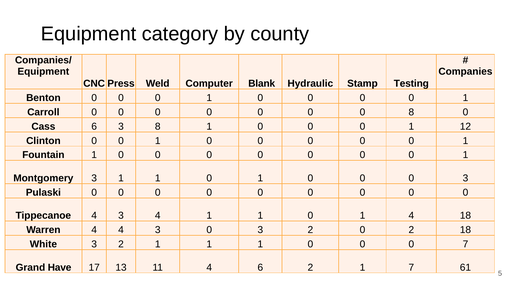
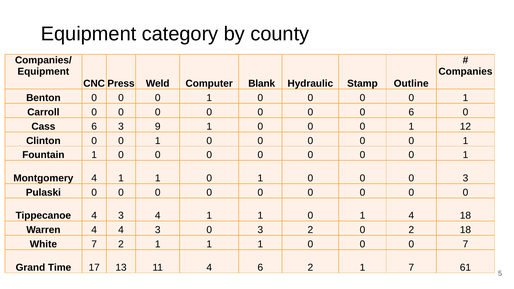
Testing: Testing -> Outline
0 8: 8 -> 6
3 8: 8 -> 9
Montgomery 3: 3 -> 4
White 3: 3 -> 7
Have: Have -> Time
